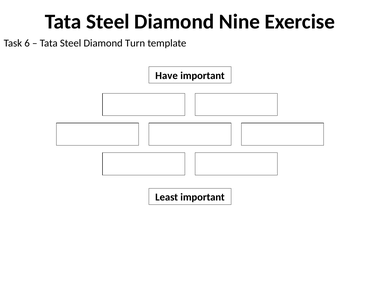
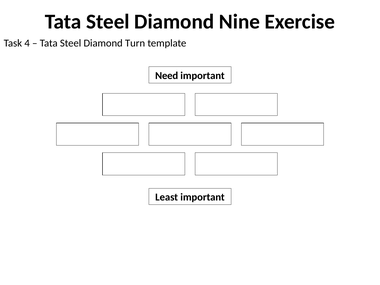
6: 6 -> 4
Have: Have -> Need
